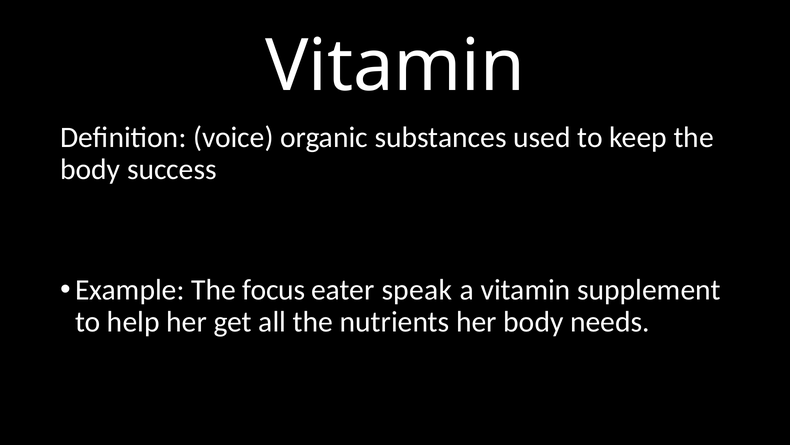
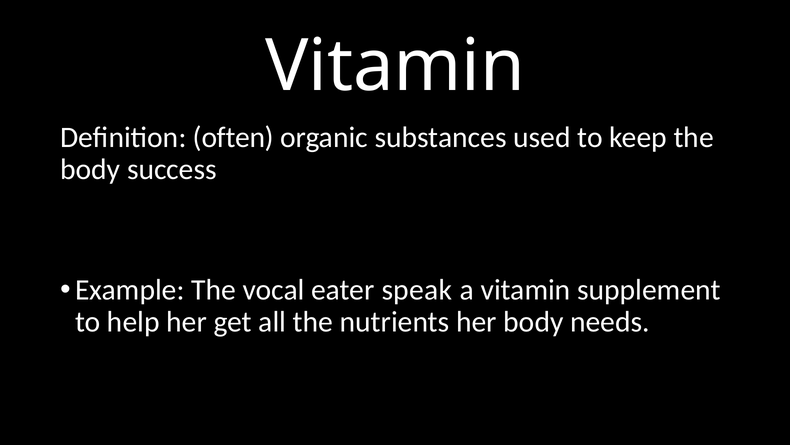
voice: voice -> often
focus: focus -> vocal
